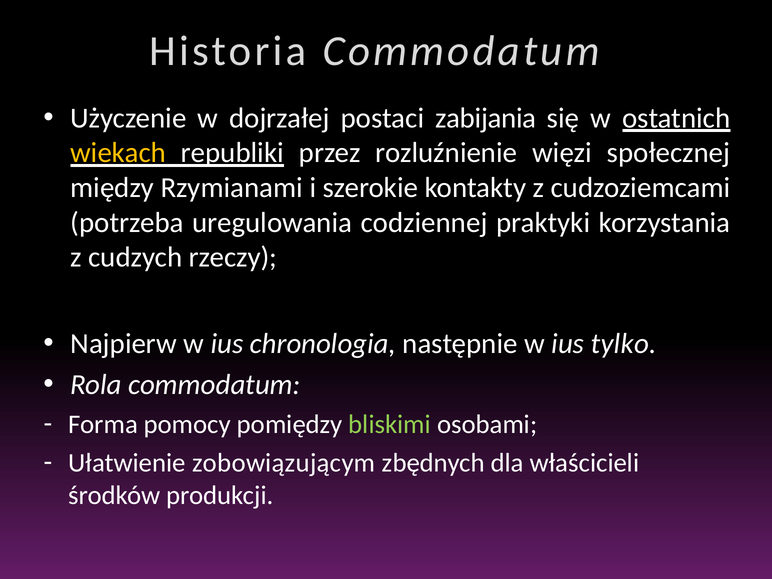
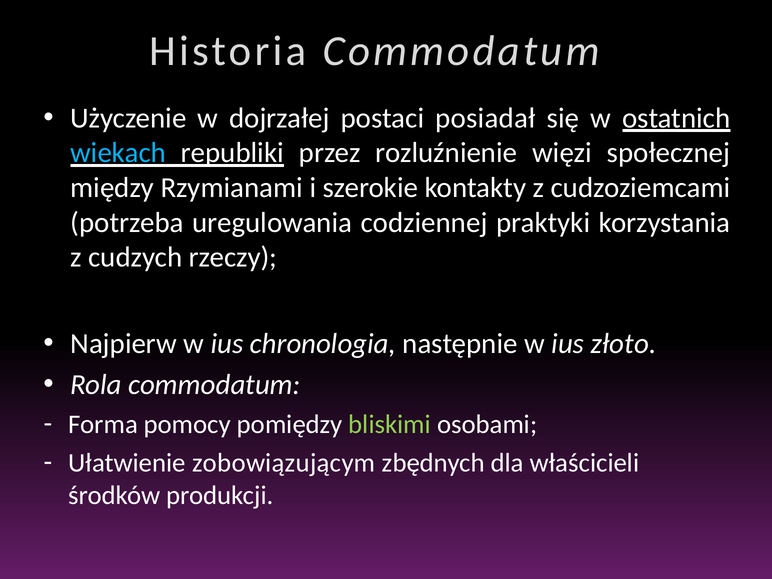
zabijania: zabijania -> posiadał
wiekach colour: yellow -> light blue
tylko: tylko -> złoto
